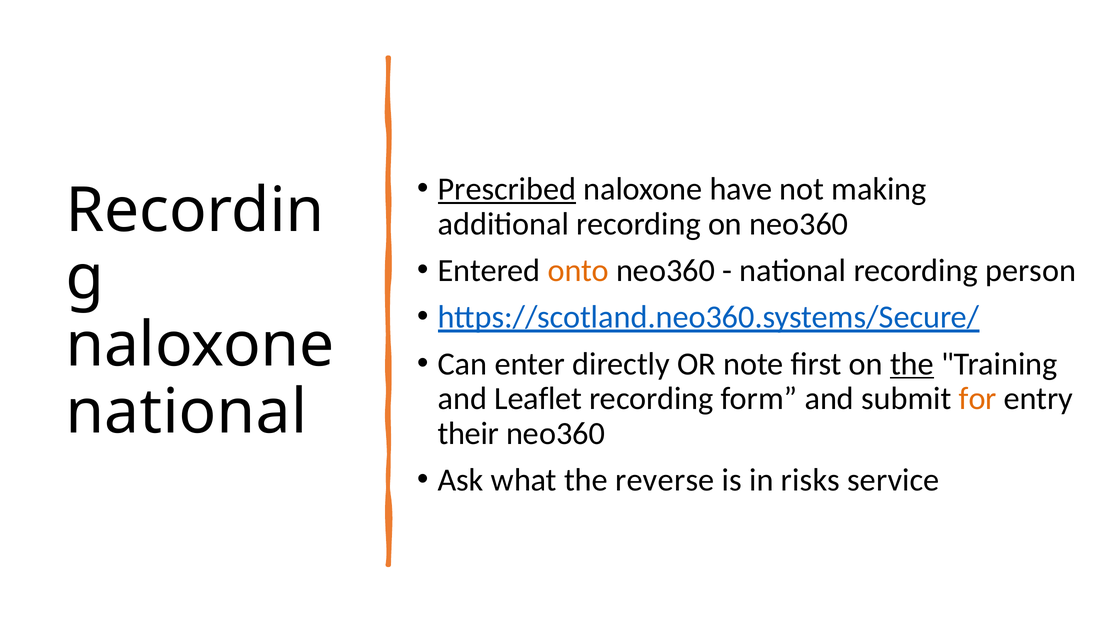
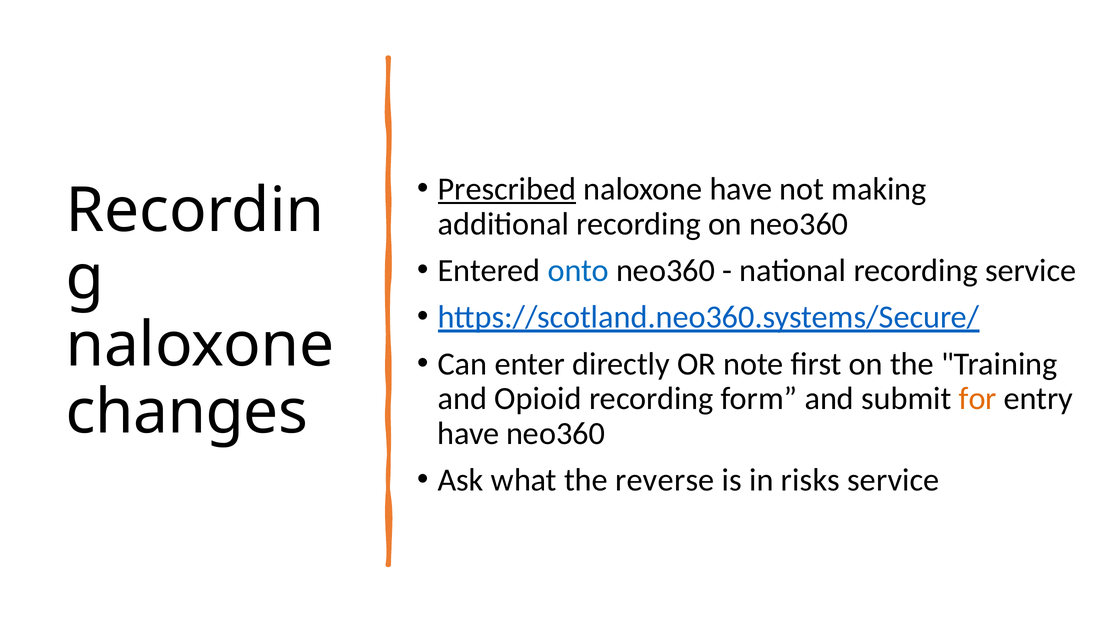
onto colour: orange -> blue
recording person: person -> service
the at (912, 364) underline: present -> none
Leaflet: Leaflet -> Opioid
national at (186, 412): national -> changes
their at (468, 433): their -> have
